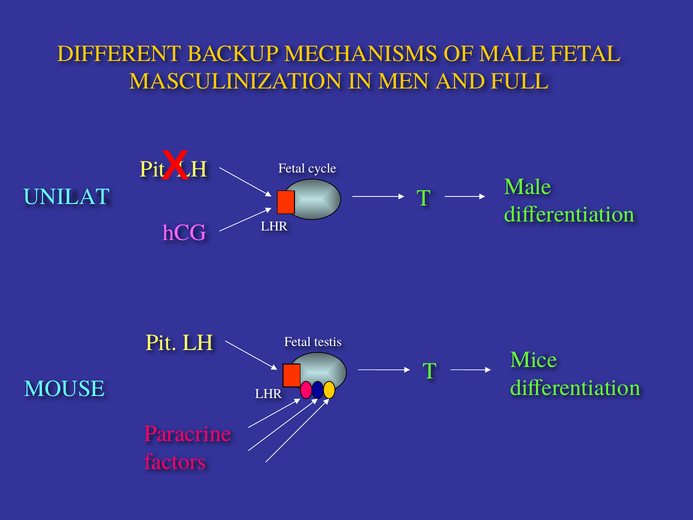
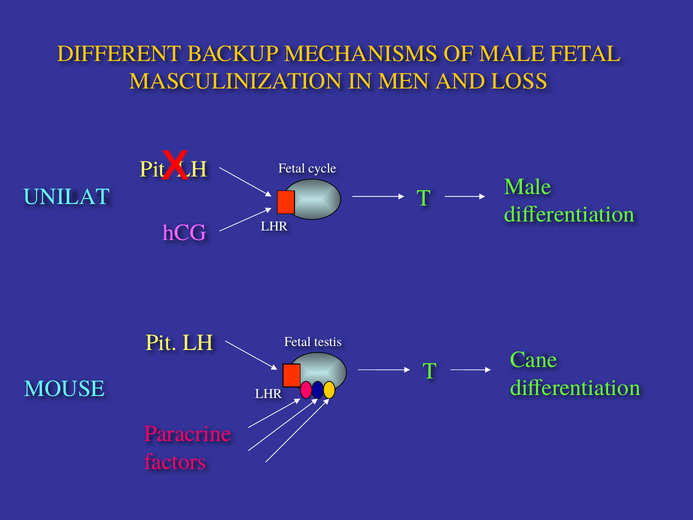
FULL: FULL -> LOSS
Mice: Mice -> Cane
